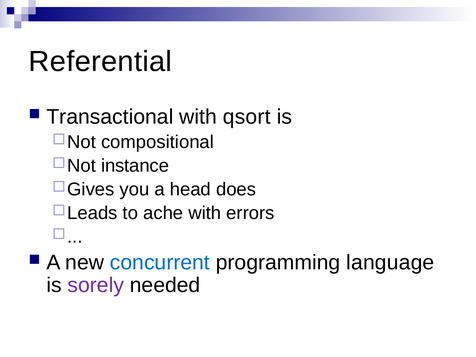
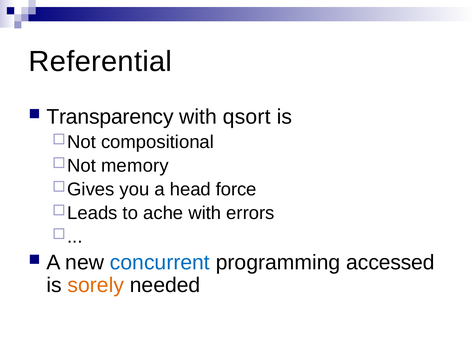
Transactional: Transactional -> Transparency
instance: instance -> memory
does: does -> force
language: language -> accessed
sorely colour: purple -> orange
